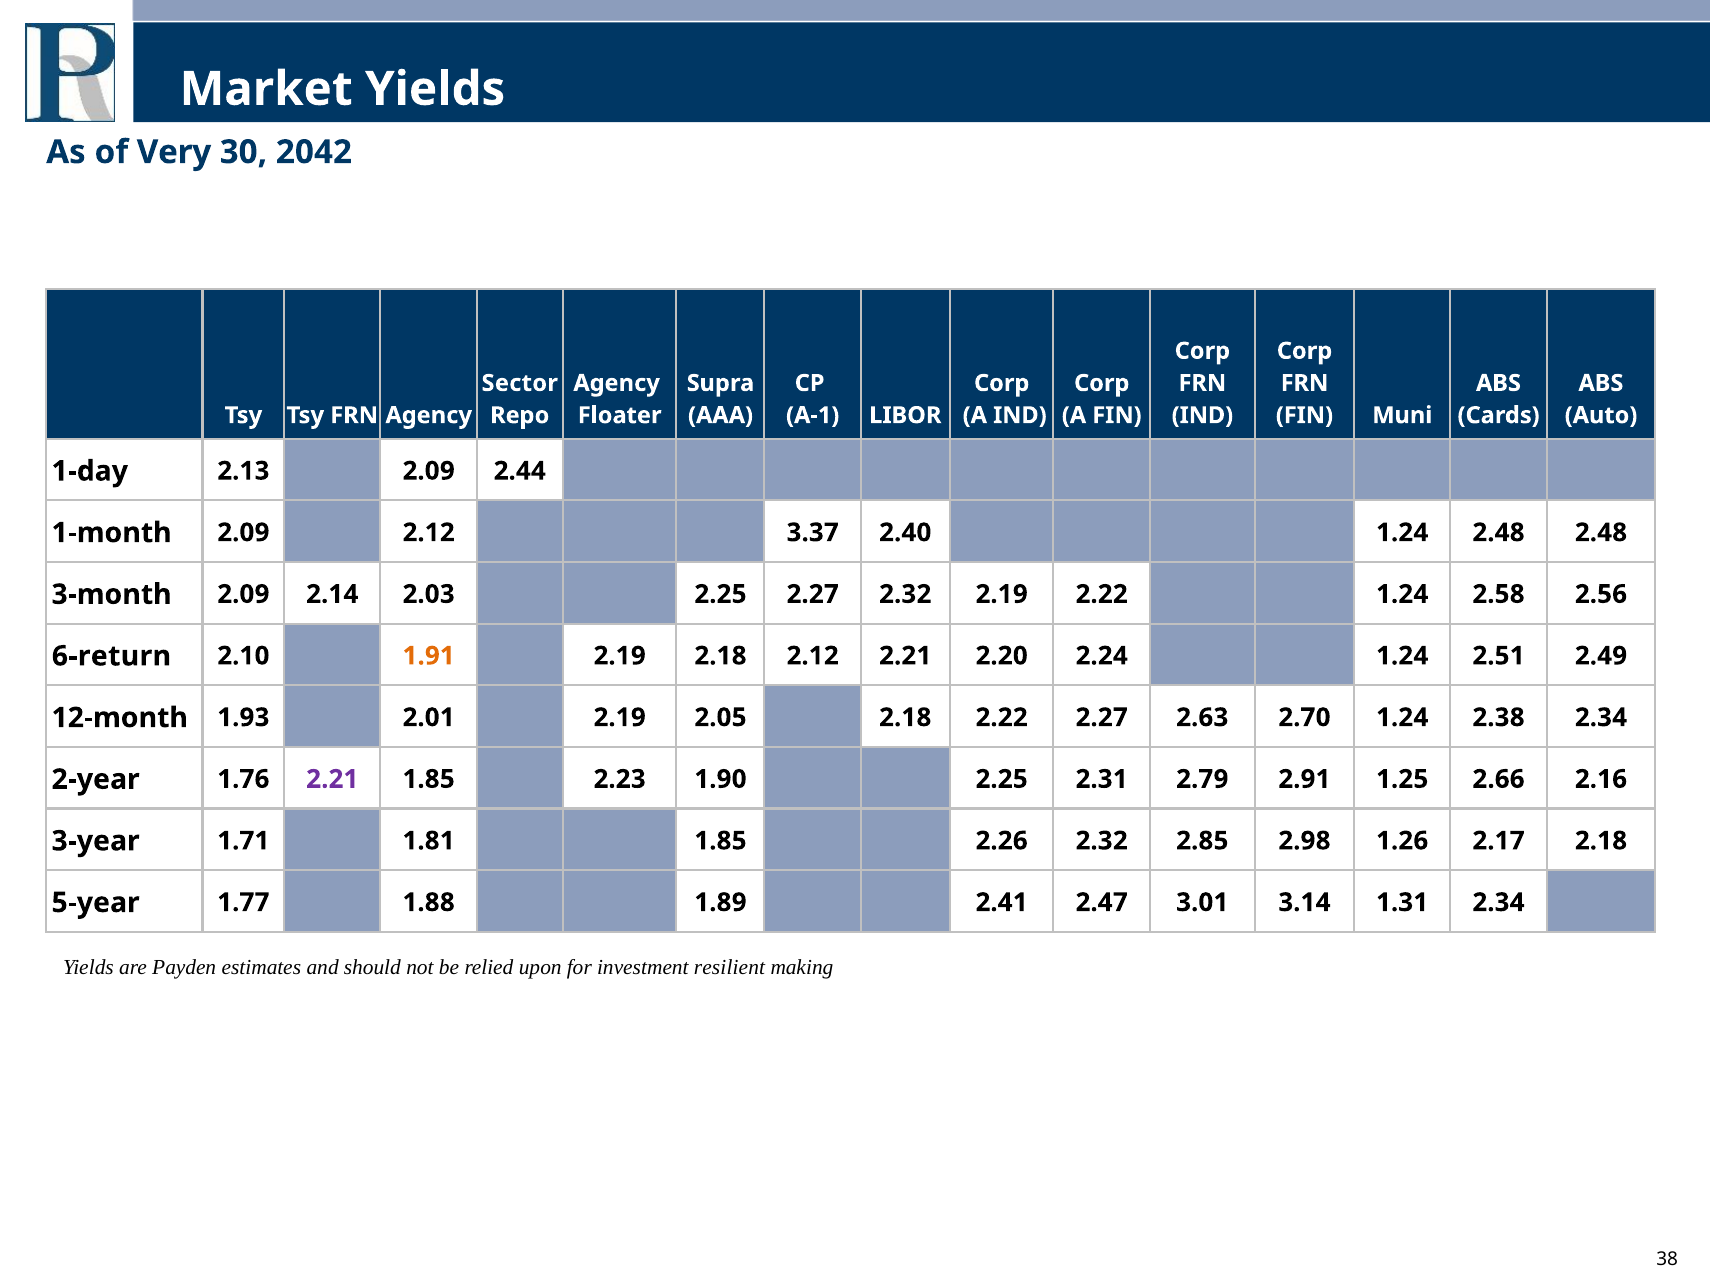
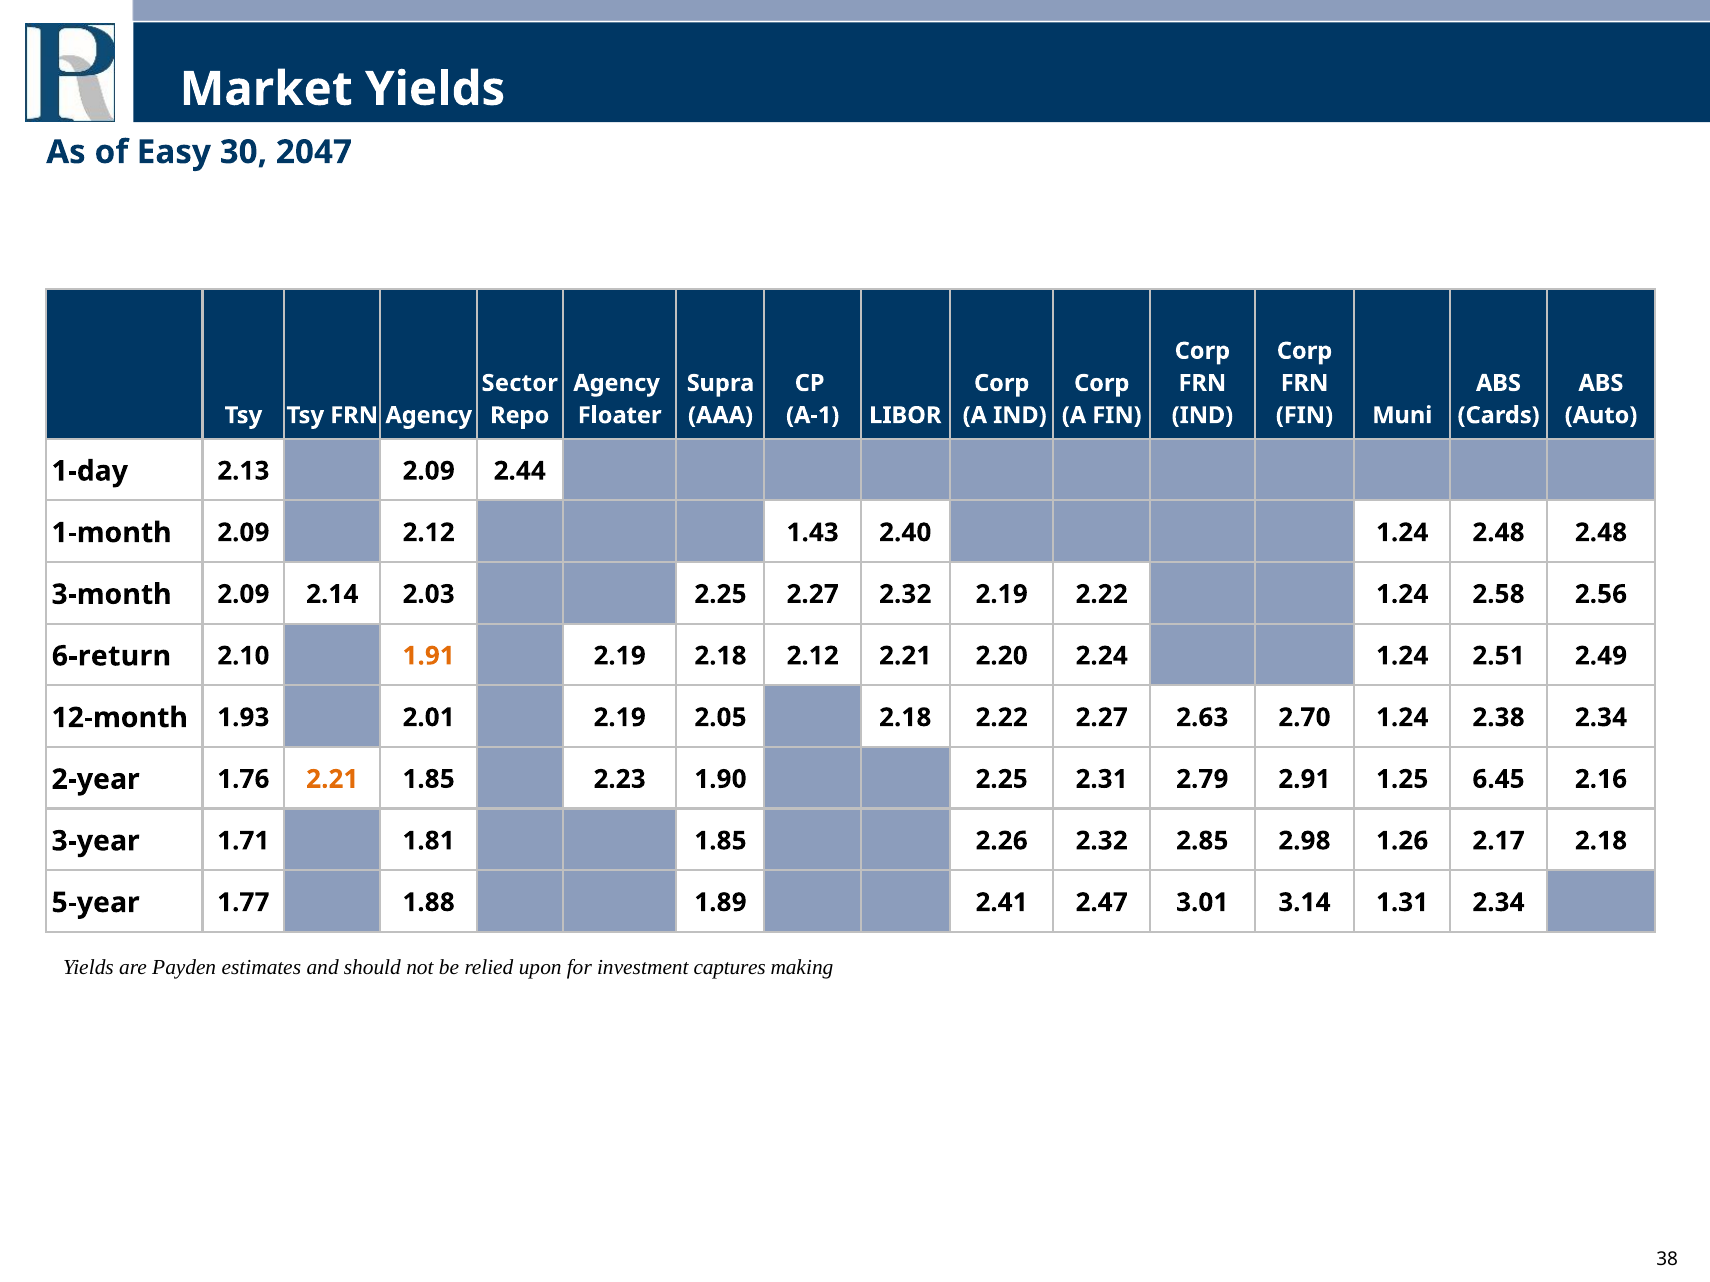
Very: Very -> Easy
2042: 2042 -> 2047
3.37: 3.37 -> 1.43
2.21 at (332, 779) colour: purple -> orange
2.66: 2.66 -> 6.45
resilient: resilient -> captures
